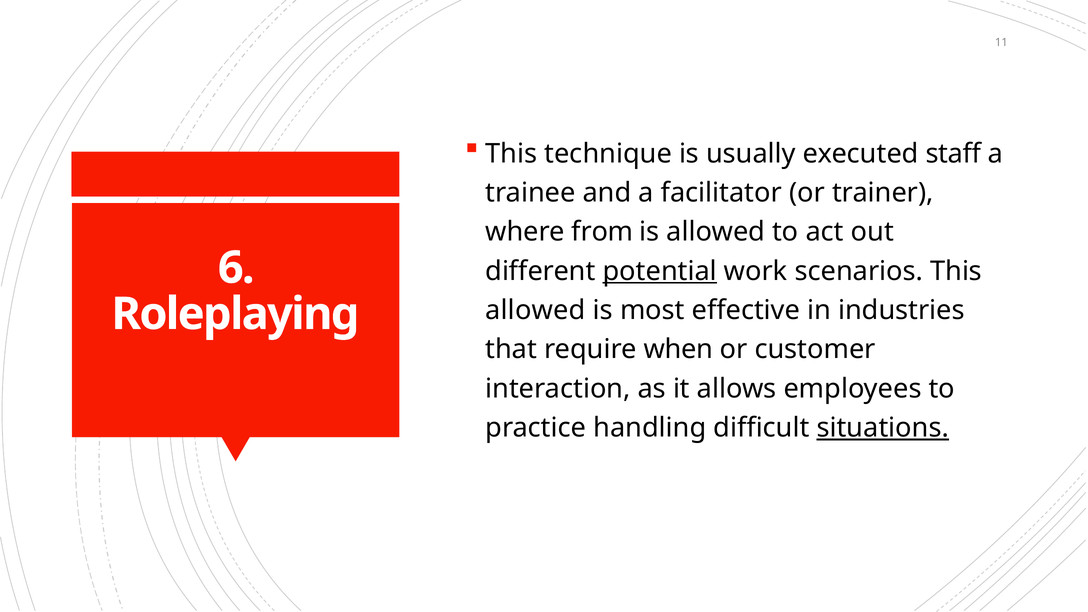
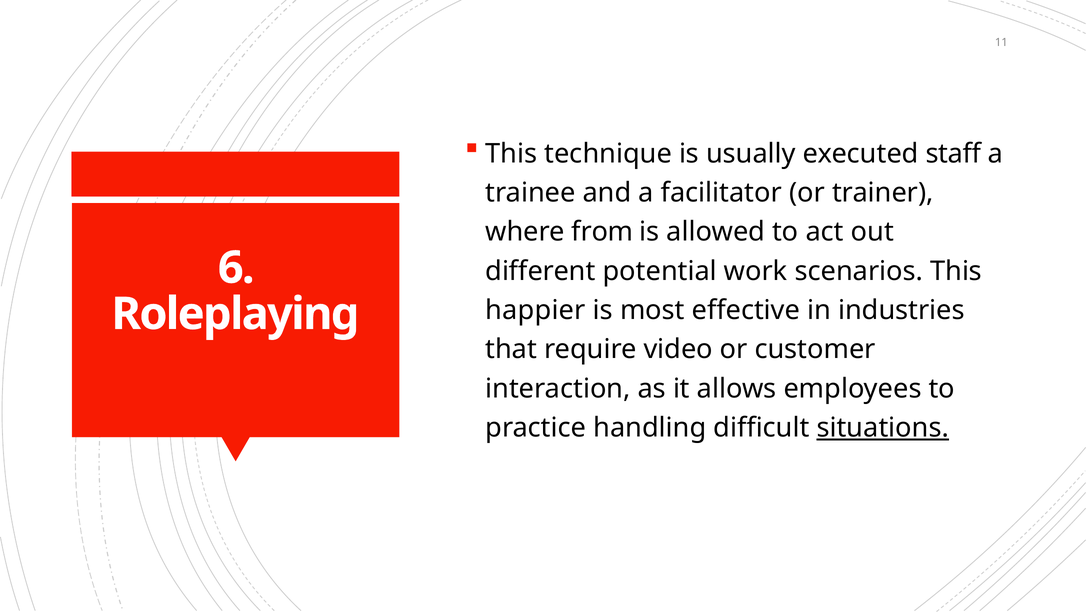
potential underline: present -> none
allowed at (535, 310): allowed -> happier
when: when -> video
